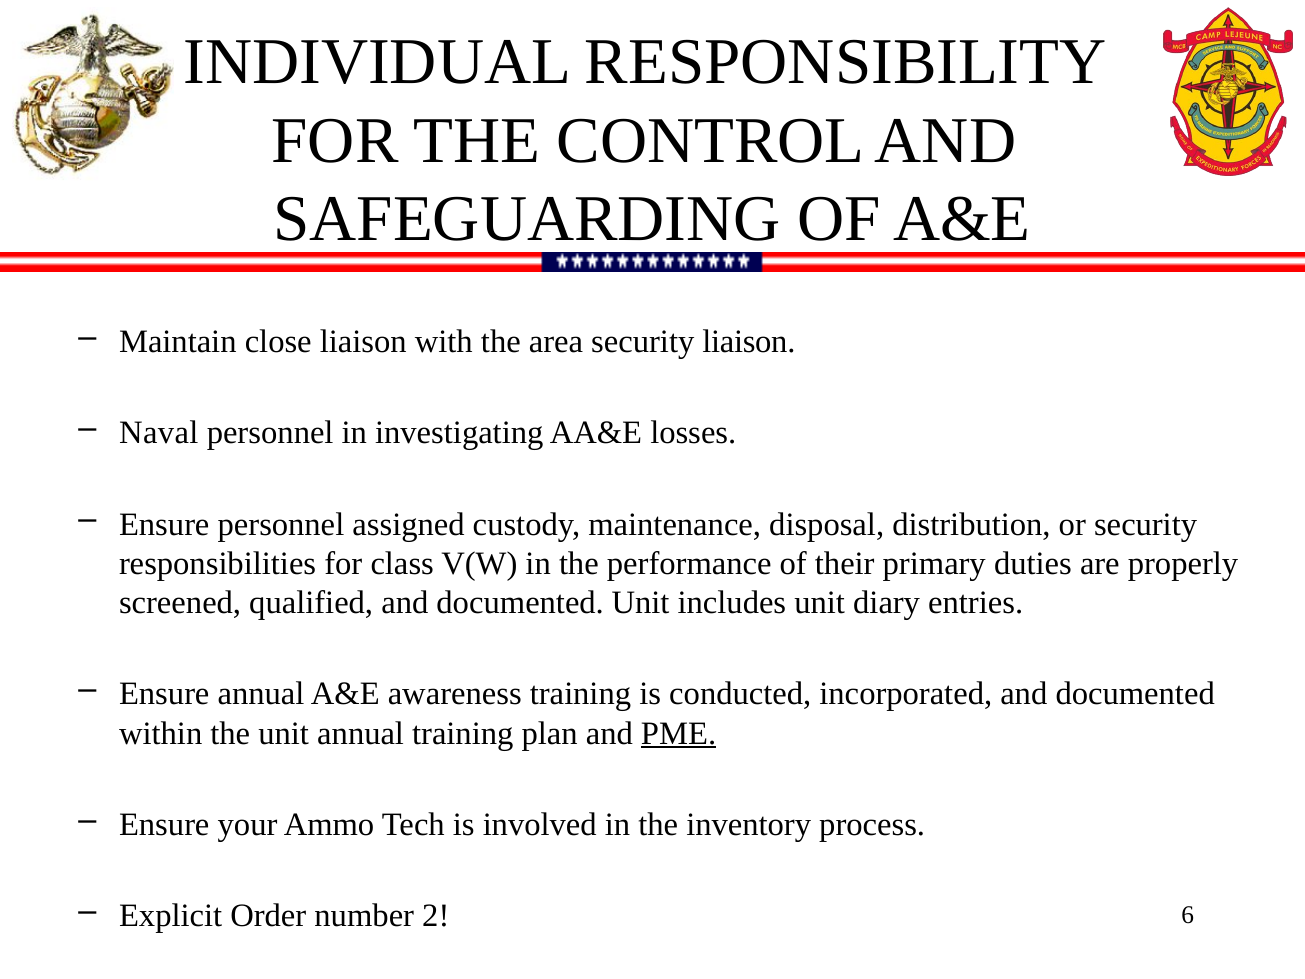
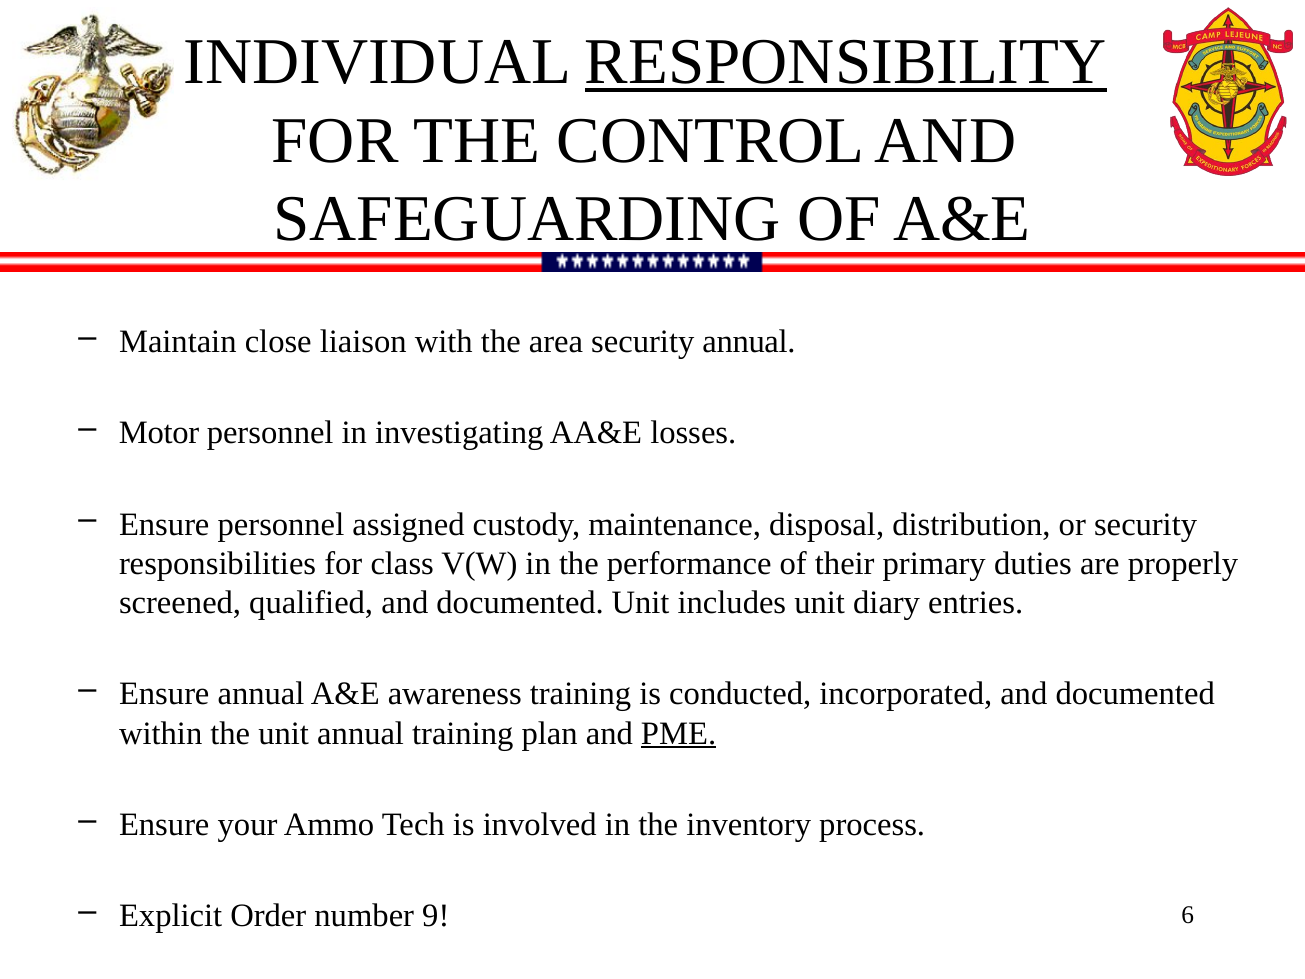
RESPONSIBILITY underline: none -> present
security liaison: liaison -> annual
Naval: Naval -> Motor
2: 2 -> 9
